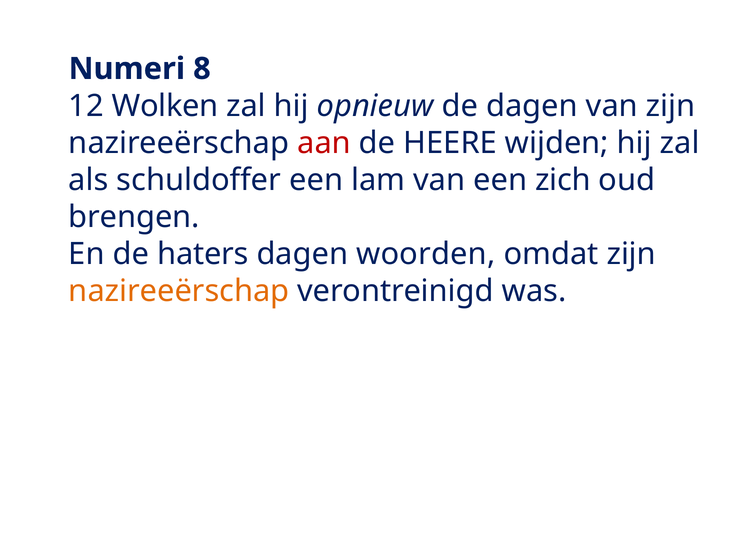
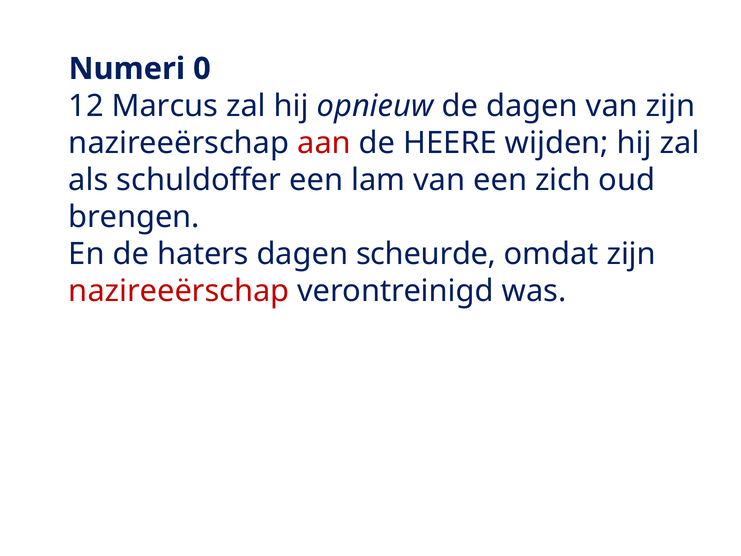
8: 8 -> 0
Wolken: Wolken -> Marcus
woorden: woorden -> scheurde
nazireeërschap at (179, 291) colour: orange -> red
